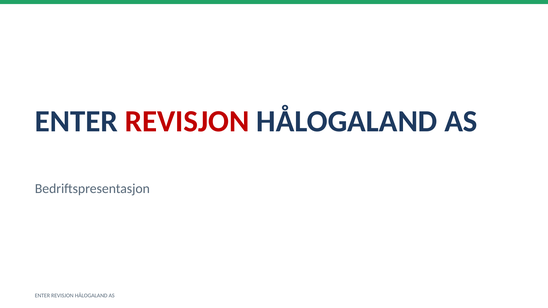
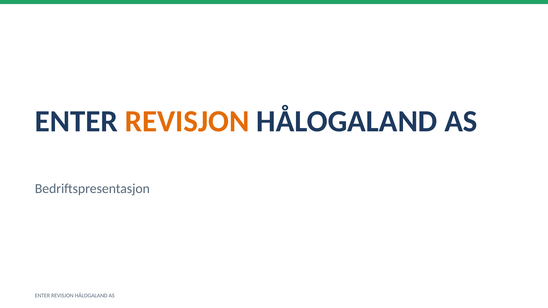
REVISJON at (187, 122) colour: red -> orange
